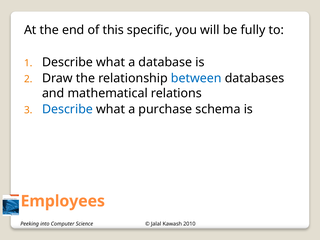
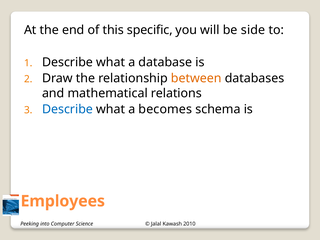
fully: fully -> side
between colour: blue -> orange
purchase: purchase -> becomes
